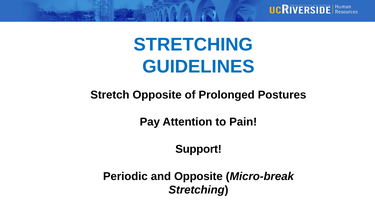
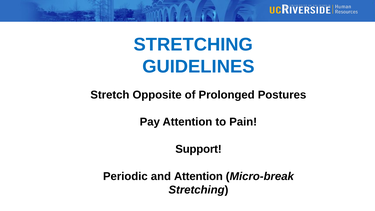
and Opposite: Opposite -> Attention
